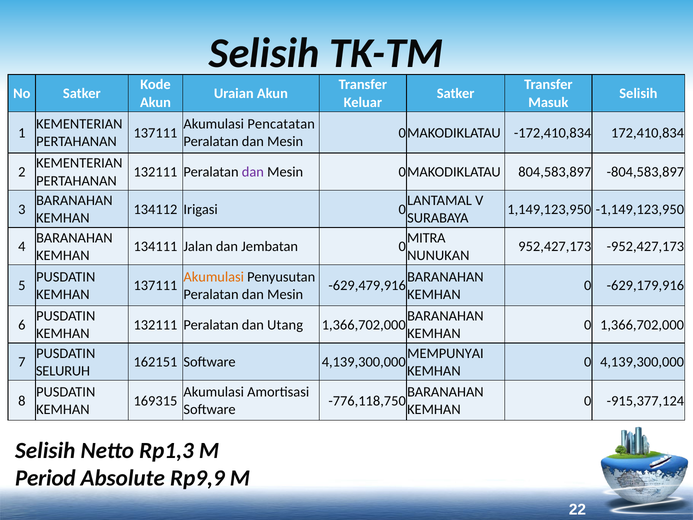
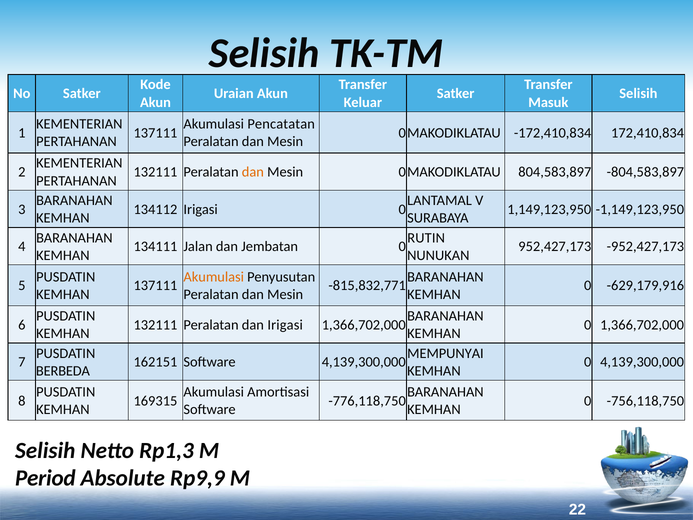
dan at (253, 172) colour: purple -> orange
MITRA: MITRA -> RUTIN
-629,479,916: -629,479,916 -> -815,832,771
dan Utang: Utang -> Irigasi
SELURUH: SELURUH -> BERBEDA
-915,377,124: -915,377,124 -> -756,118,750
